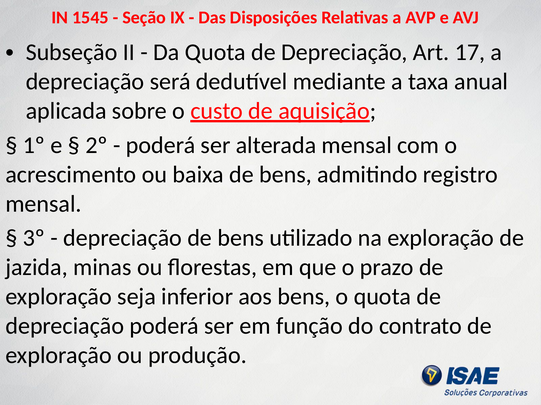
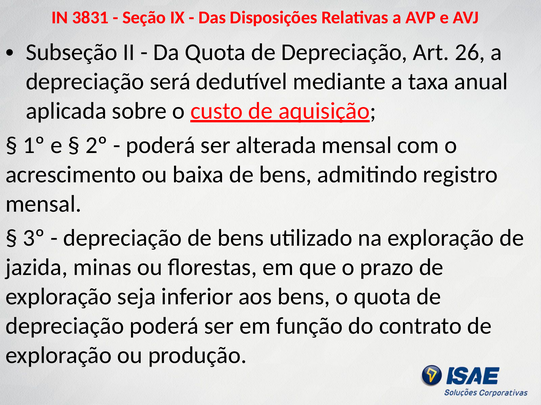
1545: 1545 -> 3831
17: 17 -> 26
